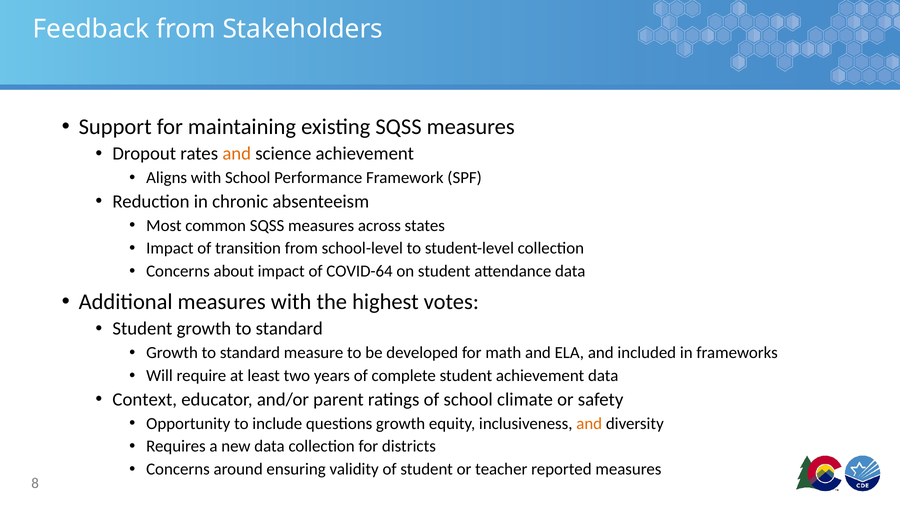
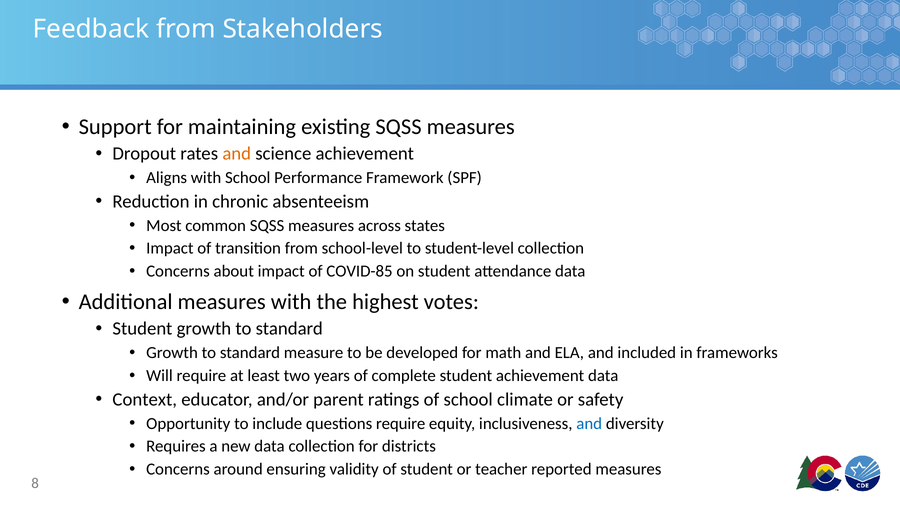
COVID-64: COVID-64 -> COVID-85
questions growth: growth -> require
and at (589, 424) colour: orange -> blue
